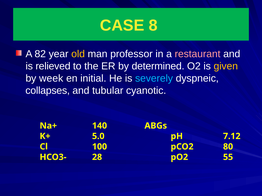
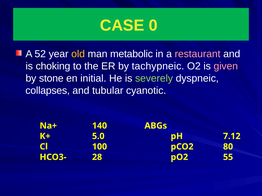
8: 8 -> 0
82: 82 -> 52
professor: professor -> metabolic
relieved: relieved -> choking
determined: determined -> tachypneic
given colour: yellow -> pink
week: week -> stone
severely colour: light blue -> light green
